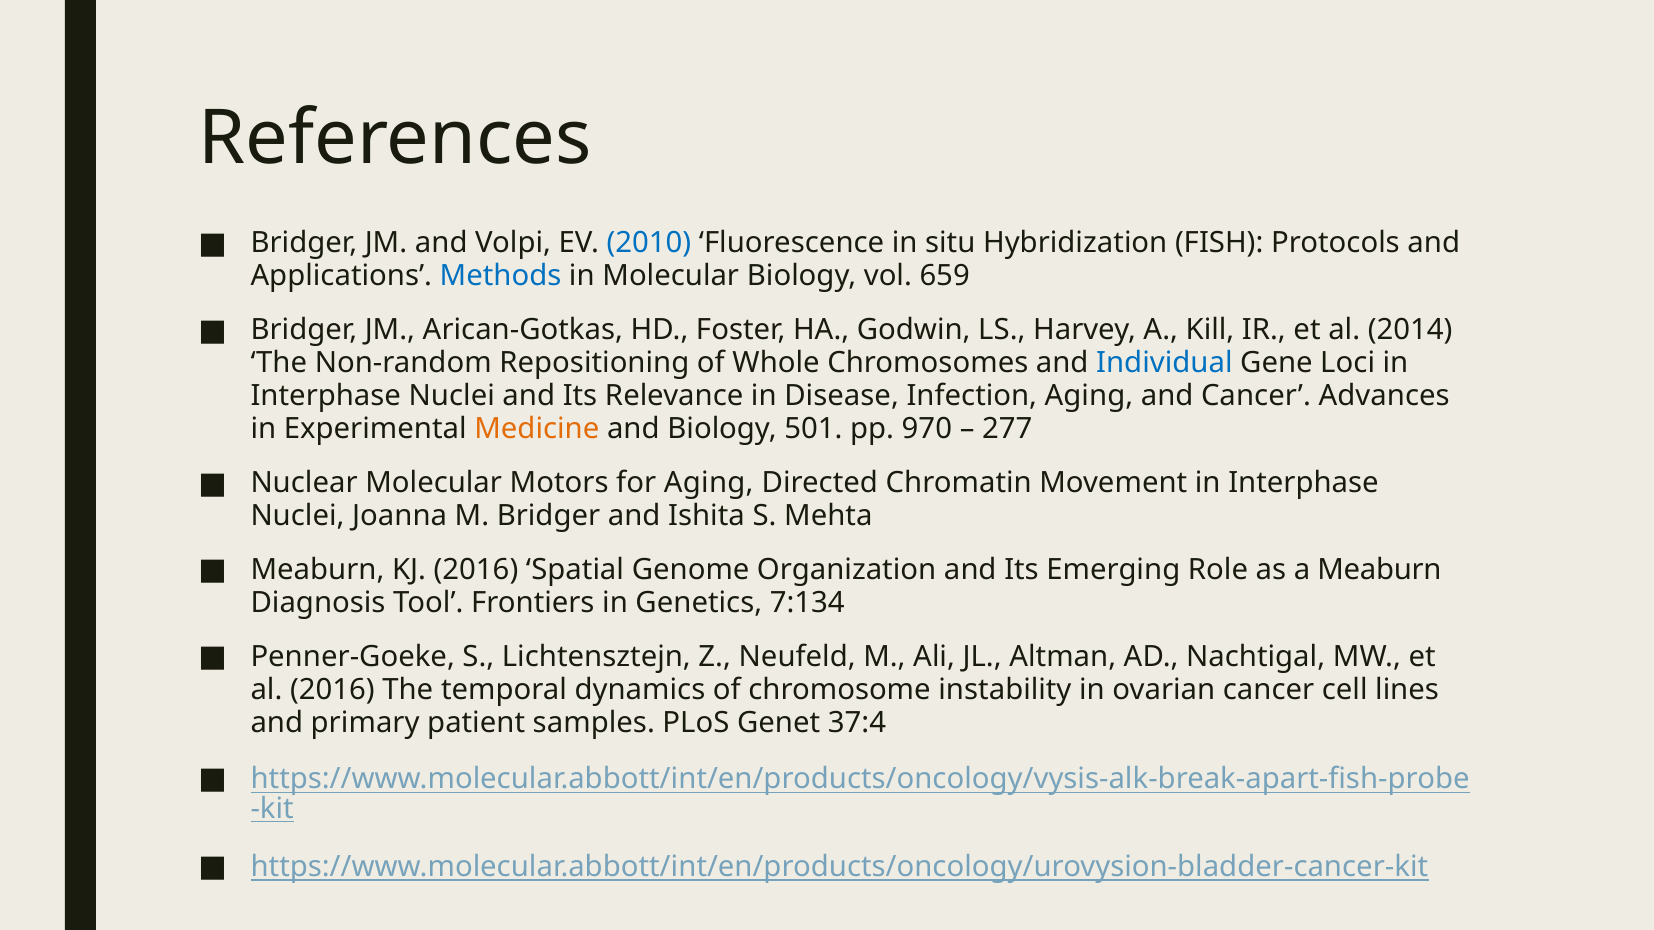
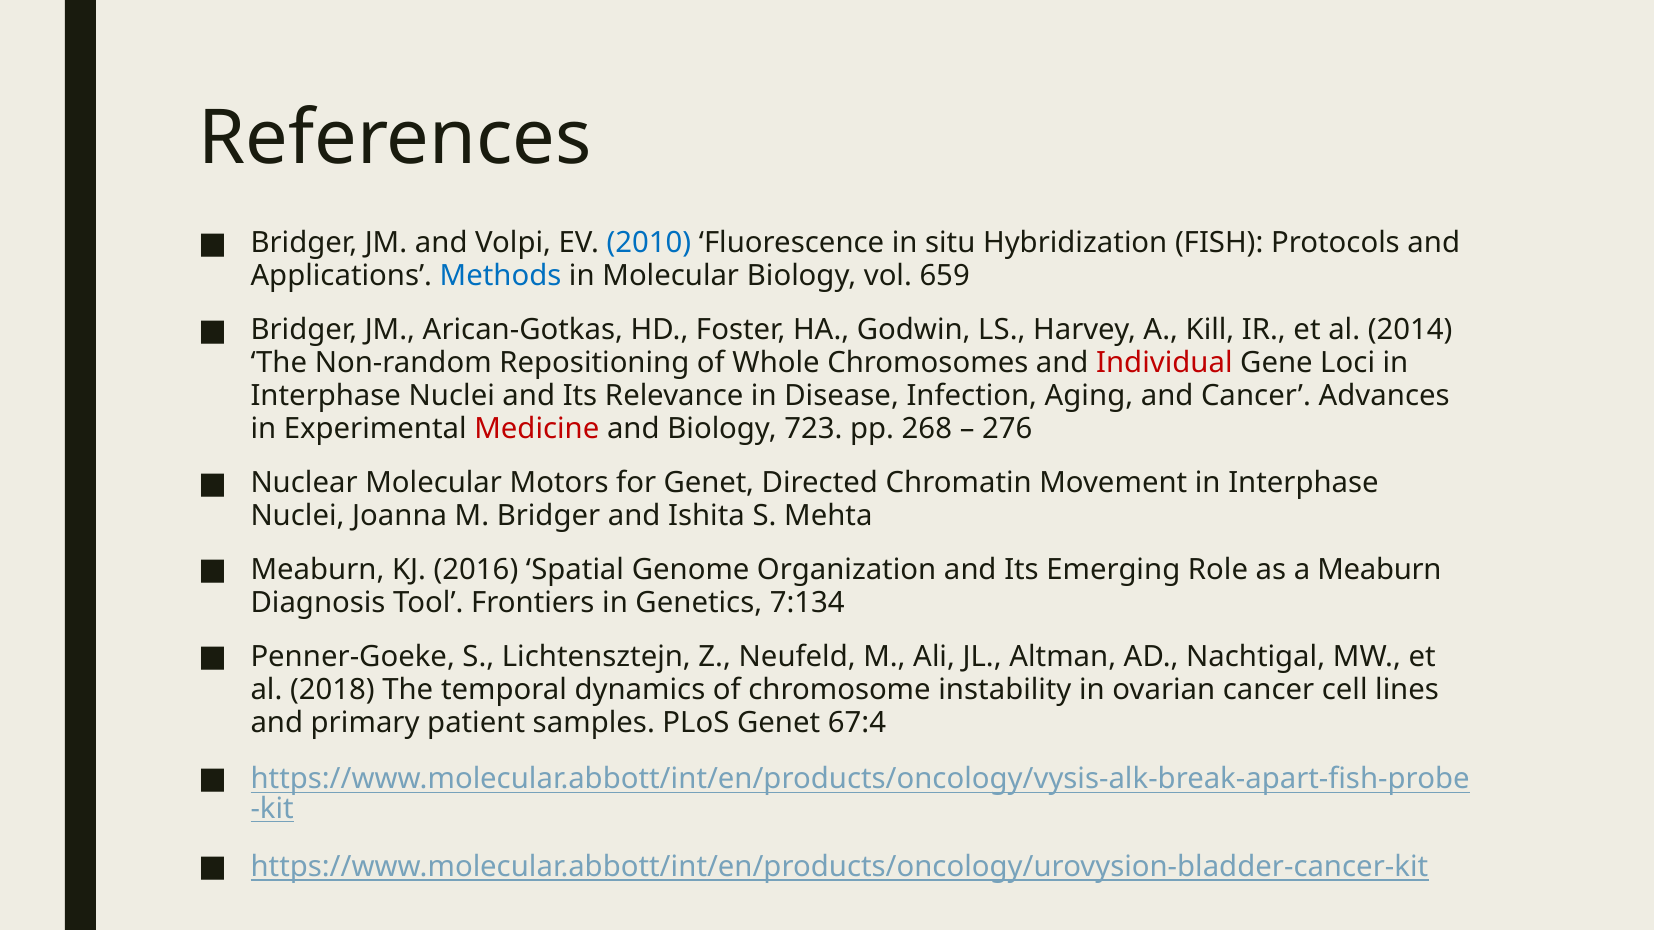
Individual colour: blue -> red
Medicine colour: orange -> red
501: 501 -> 723
970: 970 -> 268
277: 277 -> 276
for Aging: Aging -> Genet
al 2016: 2016 -> 2018
37:4: 37:4 -> 67:4
